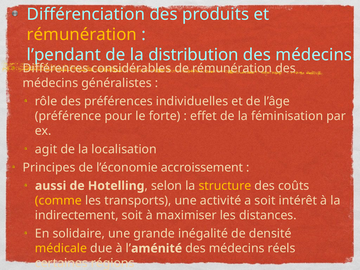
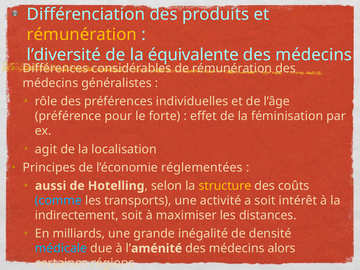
l’pendant: l’pendant -> l’diversité
distribution: distribution -> équivalente
accroissement: accroissement -> réglementées
comme colour: yellow -> light blue
solidaire: solidaire -> milliards
médicale colour: yellow -> light blue
réels: réels -> alors
